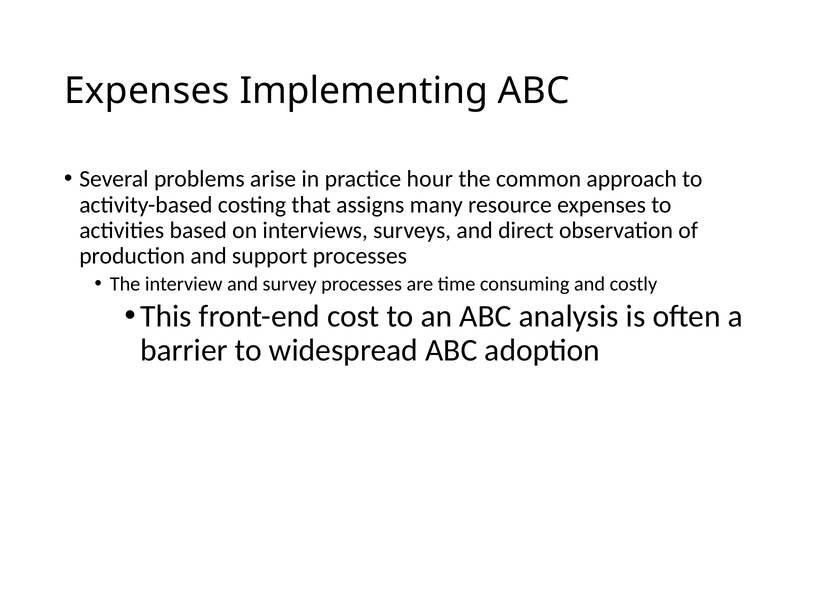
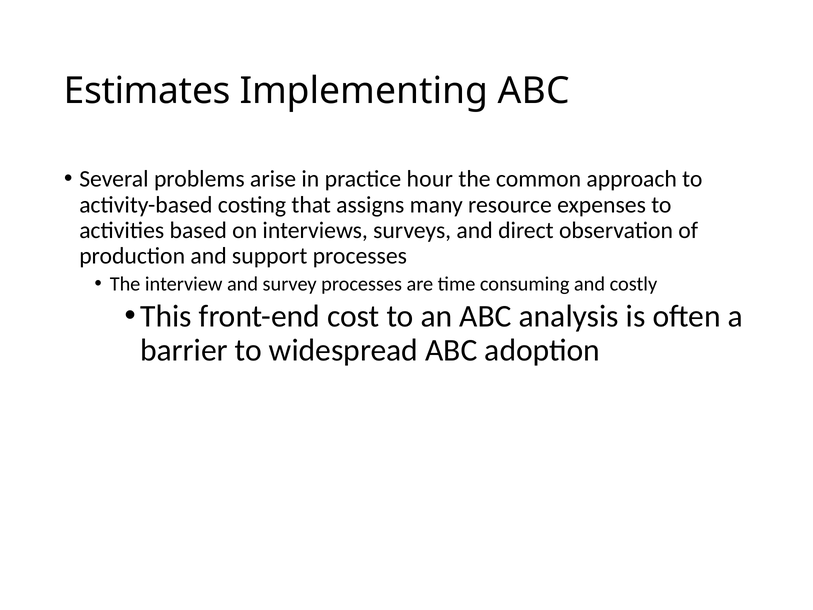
Expenses at (147, 91): Expenses -> Estimates
